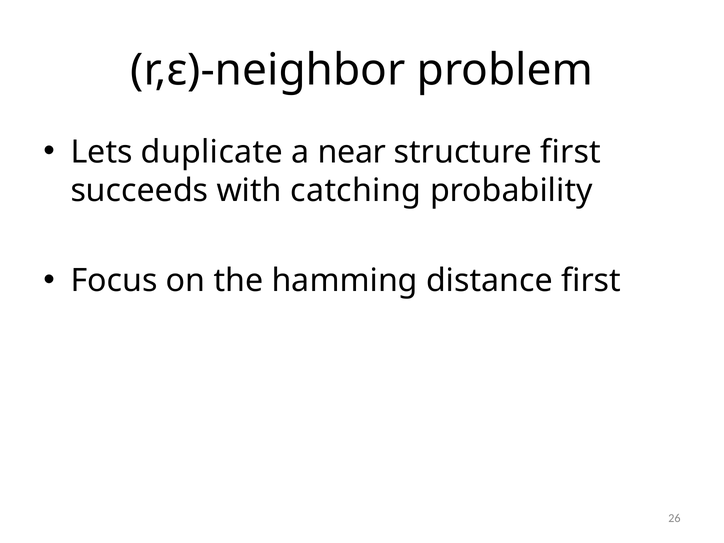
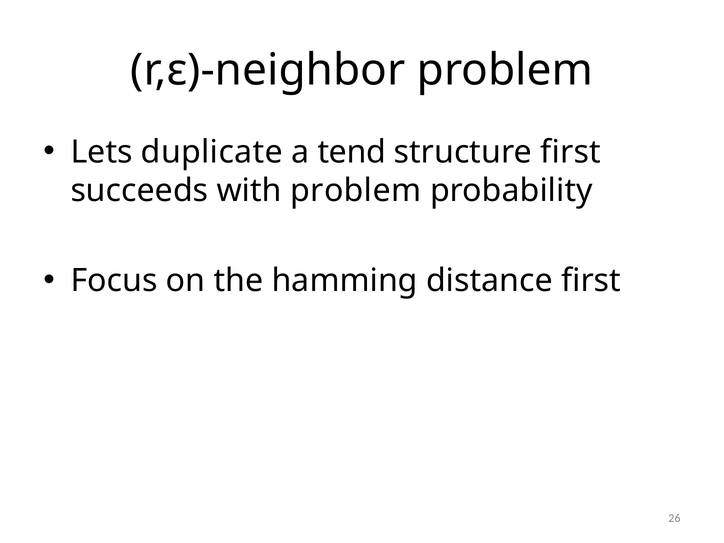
near: near -> tend
with catching: catching -> problem
